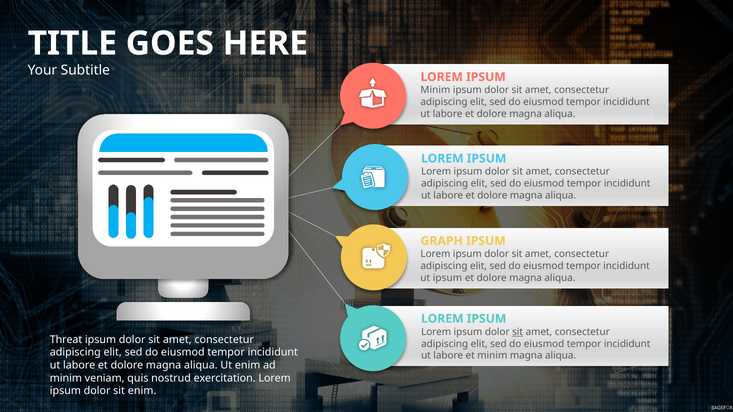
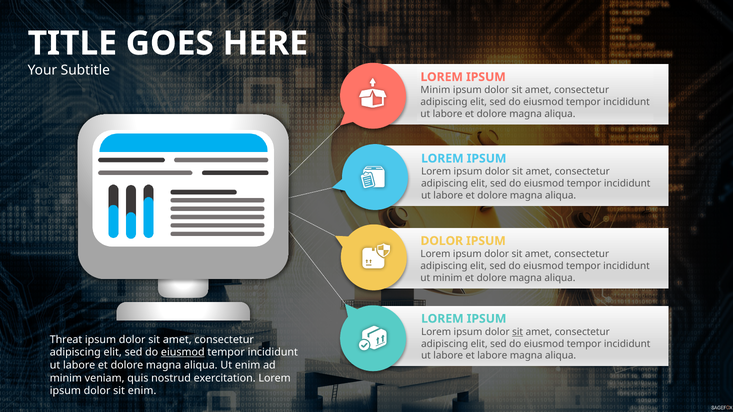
GRAPH at (442, 241): GRAPH -> DOLOR
ut ipsum: ipsum -> minim
eiusmod at (183, 353) underline: none -> present
et minim: minim -> labore
